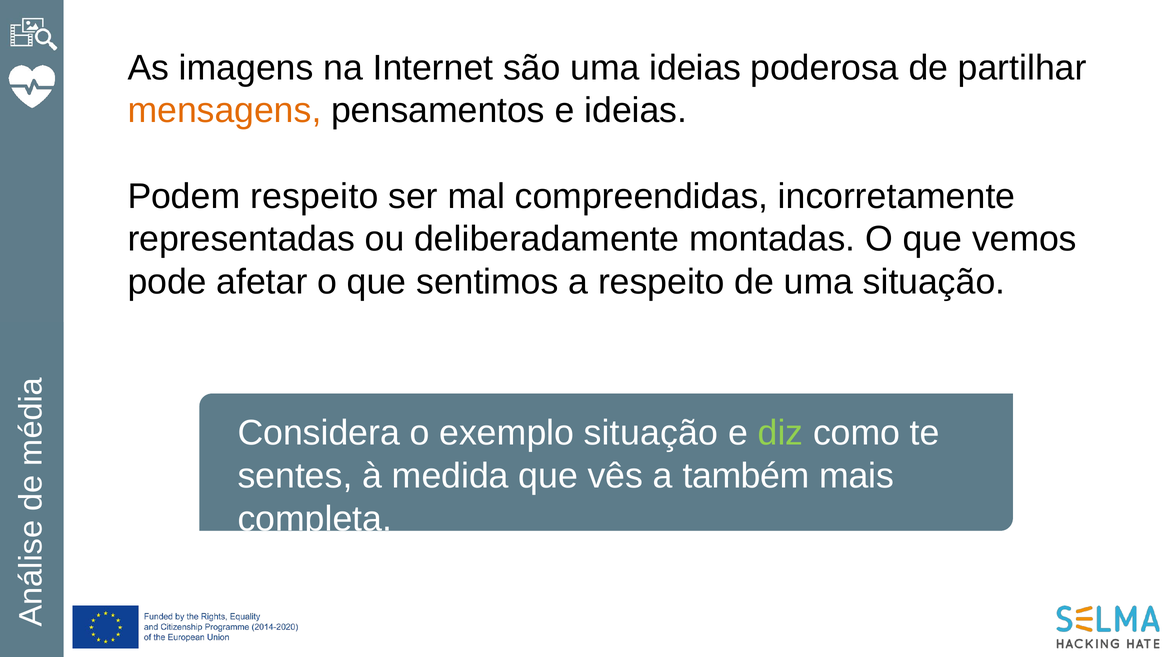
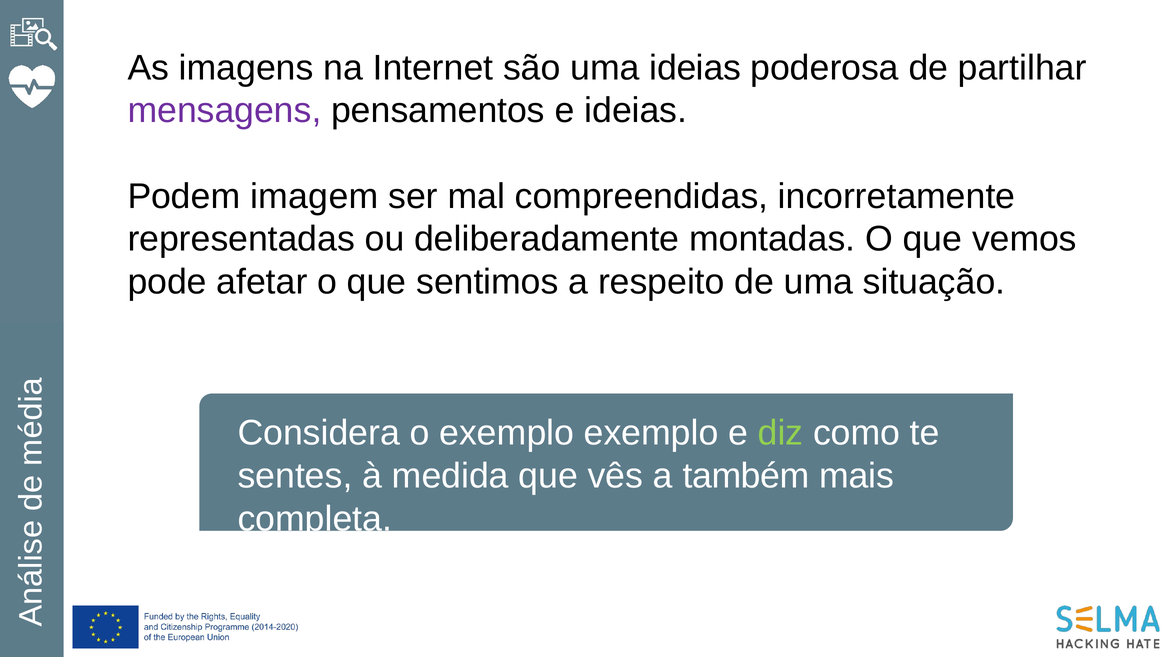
mensagens colour: orange -> purple
Podem respeito: respeito -> imagem
exemplo situação: situação -> exemplo
